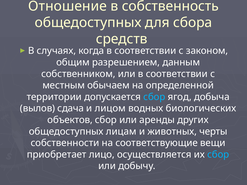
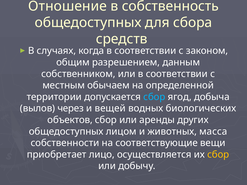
сдача: сдача -> через
лицом: лицом -> вещей
лицам: лицам -> лицом
черты: черты -> масса
сбор at (218, 155) colour: light blue -> yellow
